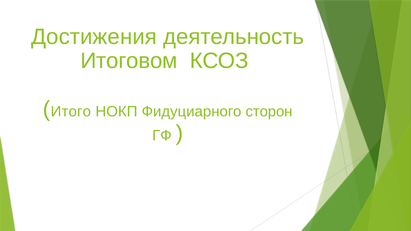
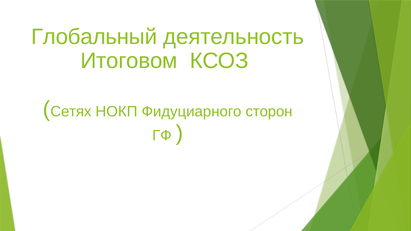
Достижения: Достижения -> Глобальный
Итого: Итого -> Сетях
